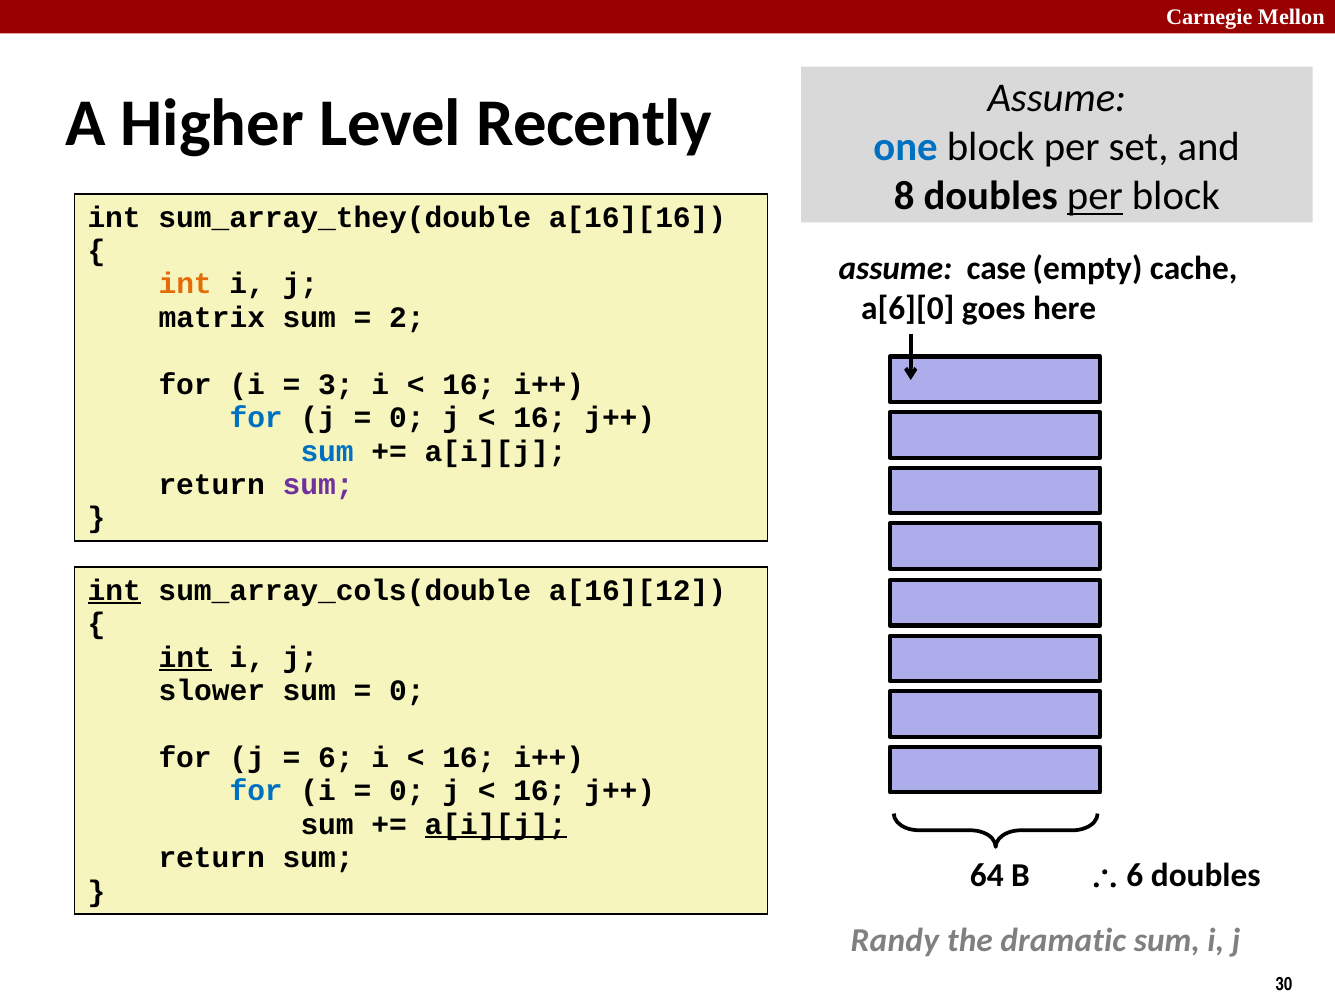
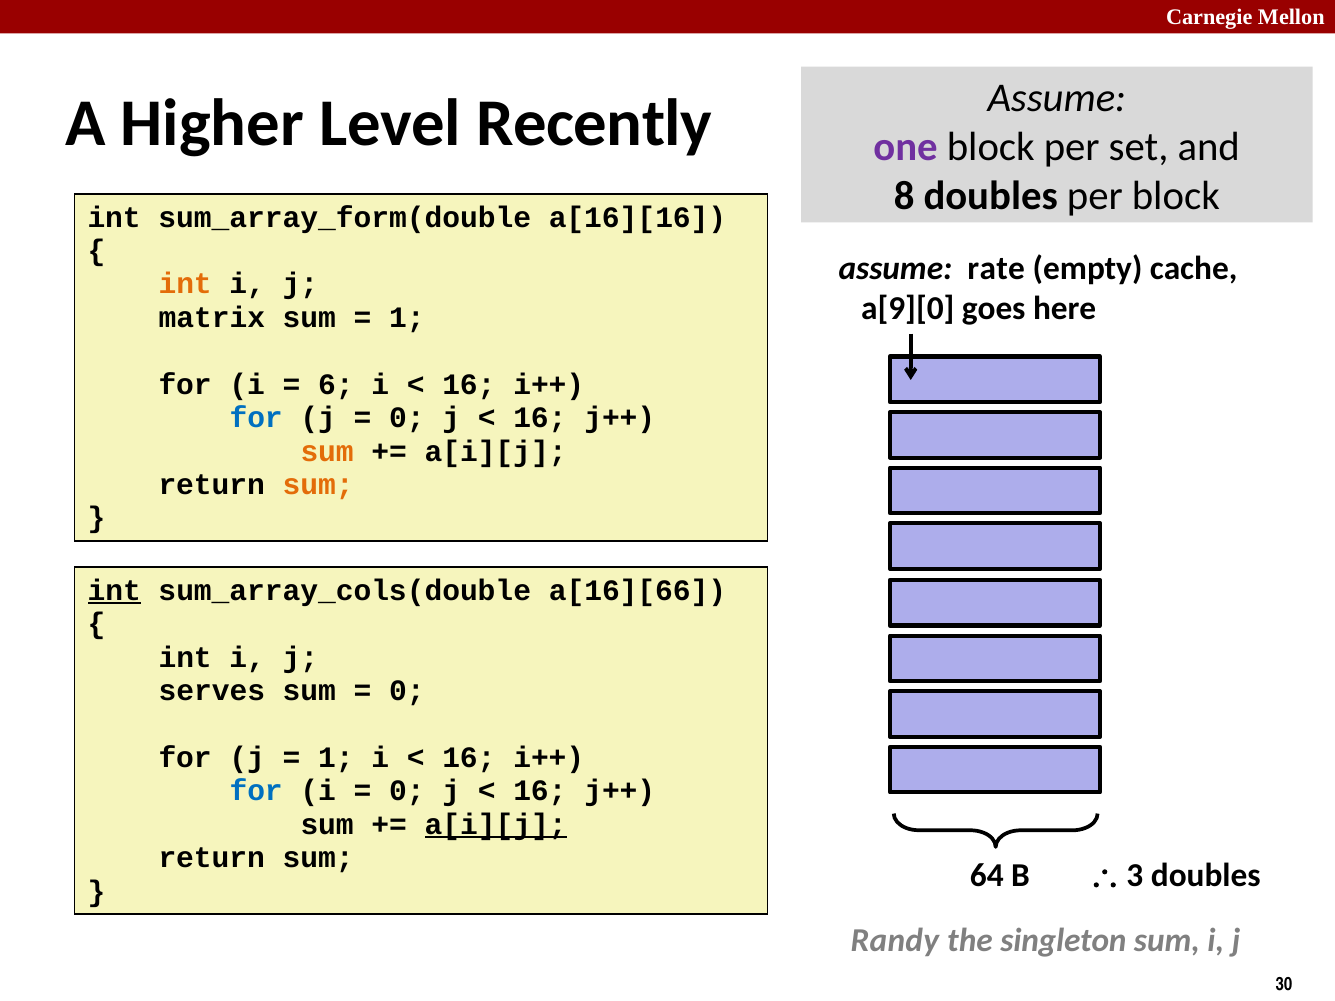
one colour: blue -> purple
per at (1095, 196) underline: present -> none
sum_array_they(double: sum_array_they(double -> sum_array_form(double
case: case -> rate
a[6][0: a[6][0 -> a[9][0
2 at (407, 318): 2 -> 1
3: 3 -> 6
sum at (327, 451) colour: blue -> orange
sum at (318, 485) colour: purple -> orange
a[16][12: a[16][12 -> a[16][66
int at (185, 658) underline: present -> none
slower: slower -> serves
6 at (336, 758): 6 -> 1
6 at (1135, 876): 6 -> 3
dramatic: dramatic -> singleton
